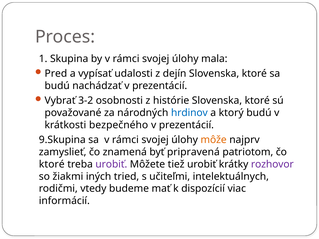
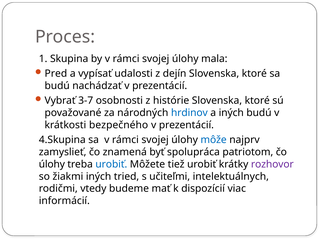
3-2: 3-2 -> 3-7
a ktorý: ktorý -> iných
9.Skupina: 9.Skupina -> 4.Skupina
môže colour: orange -> blue
pripravená: pripravená -> spolupráca
ktoré at (52, 164): ktoré -> úlohy
urobiť at (111, 164) colour: purple -> blue
